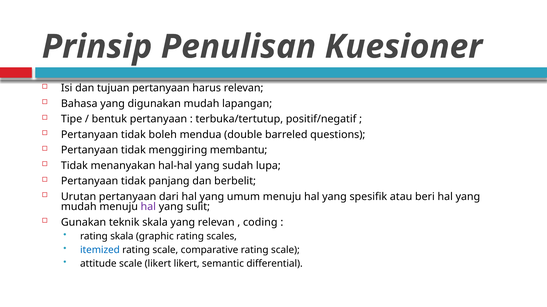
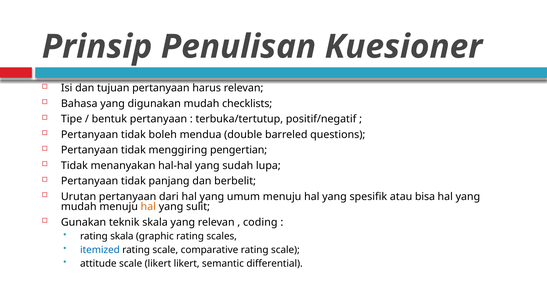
lapangan: lapangan -> checklists
membantu: membantu -> pengertian
beri: beri -> bisa
hal at (148, 207) colour: purple -> orange
